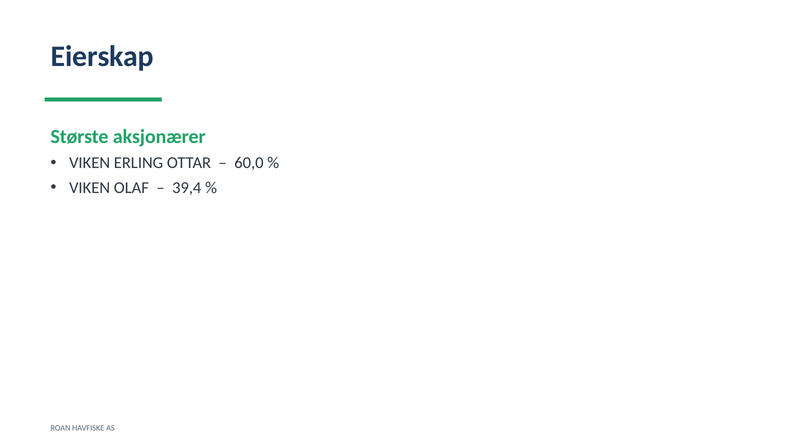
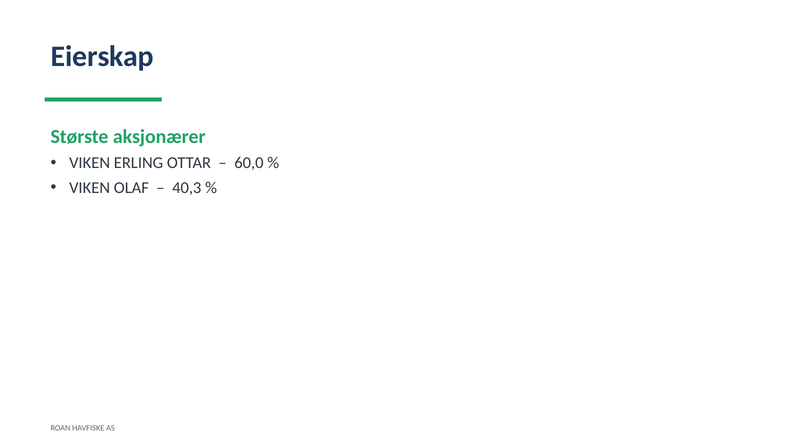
39,4: 39,4 -> 40,3
